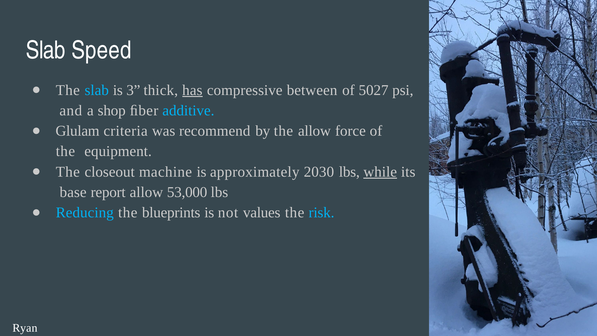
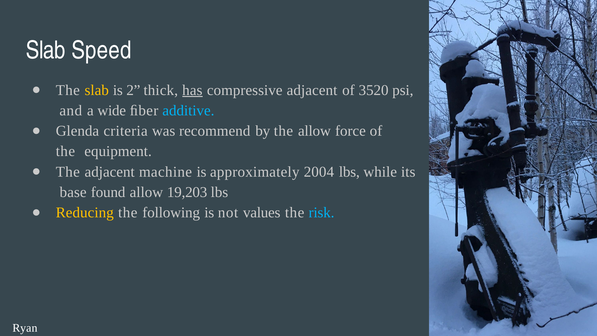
slab at (97, 90) colour: light blue -> yellow
3: 3 -> 2
compressive between: between -> adjacent
5027: 5027 -> 3520
shop: shop -> wide
Glulam: Glulam -> Glenda
The closeout: closeout -> adjacent
2030: 2030 -> 2004
while underline: present -> none
report: report -> found
53,000: 53,000 -> 19,203
Reducing colour: light blue -> yellow
blueprints: blueprints -> following
